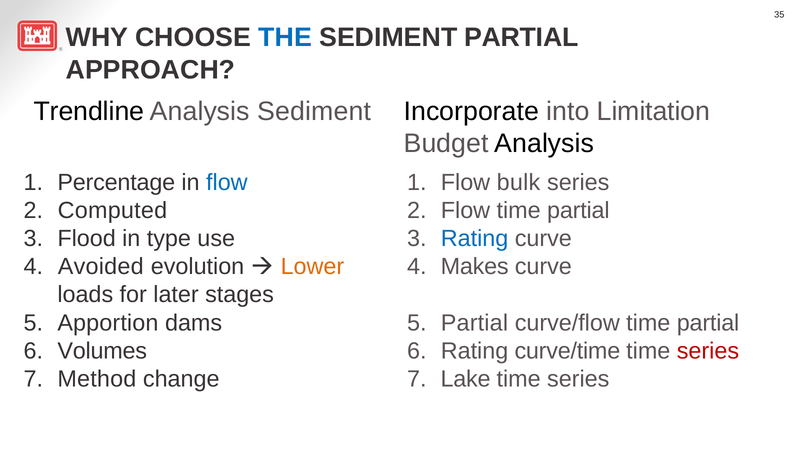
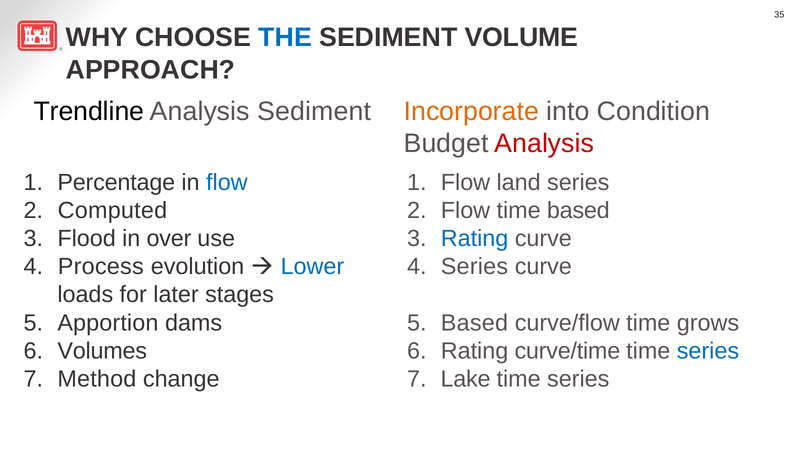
SEDIMENT PARTIAL: PARTIAL -> VOLUME
Incorporate colour: black -> orange
Limitation: Limitation -> Condition
Analysis at (544, 144) colour: black -> red
bulk: bulk -> land
Flow time partial: partial -> based
type: type -> over
Avoided: Avoided -> Process
Lower colour: orange -> blue
Makes at (475, 267): Makes -> Series
Partial at (474, 323): Partial -> Based
curve/flow time partial: partial -> grows
series at (708, 351) colour: red -> blue
